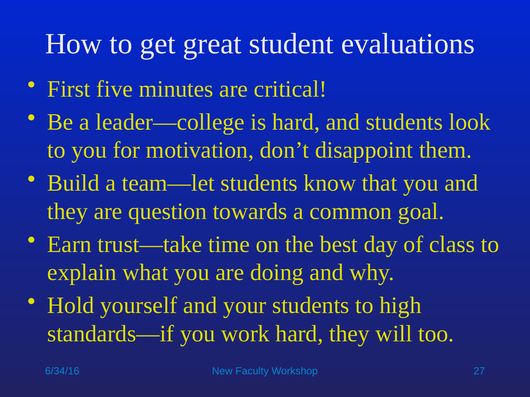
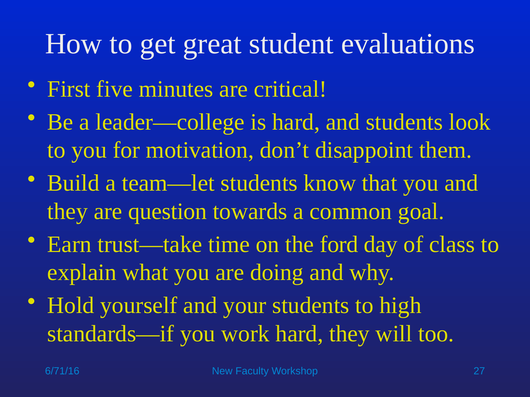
best: best -> ford
6/34/16: 6/34/16 -> 6/71/16
